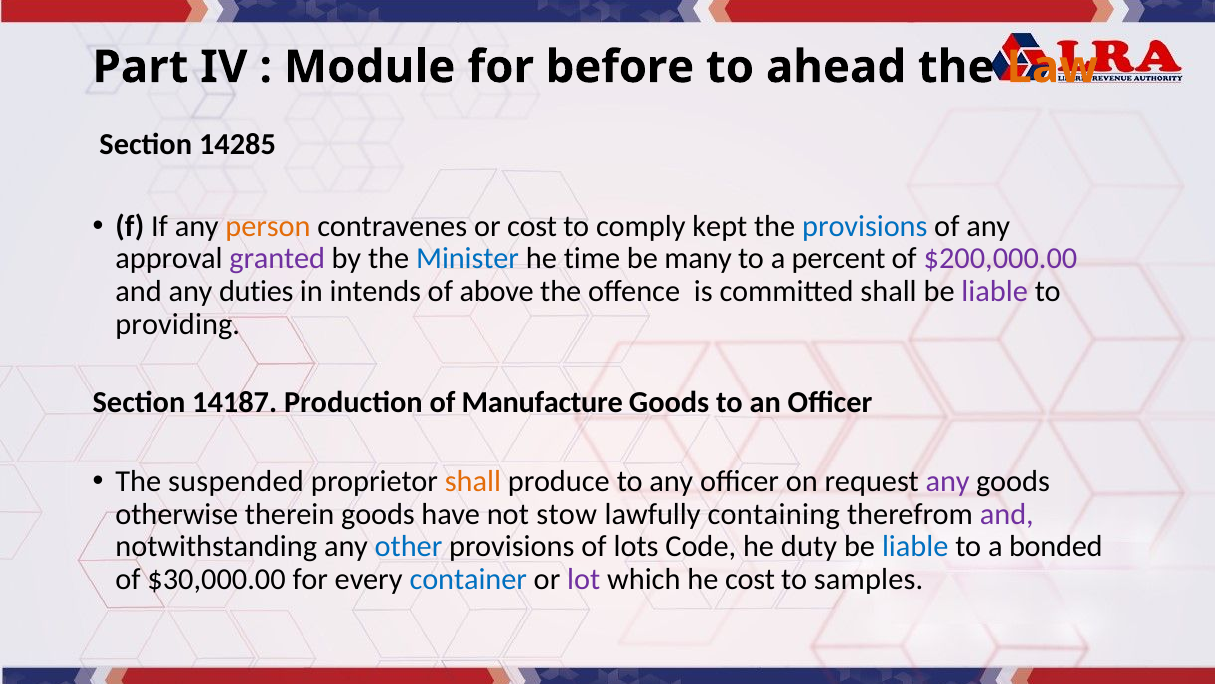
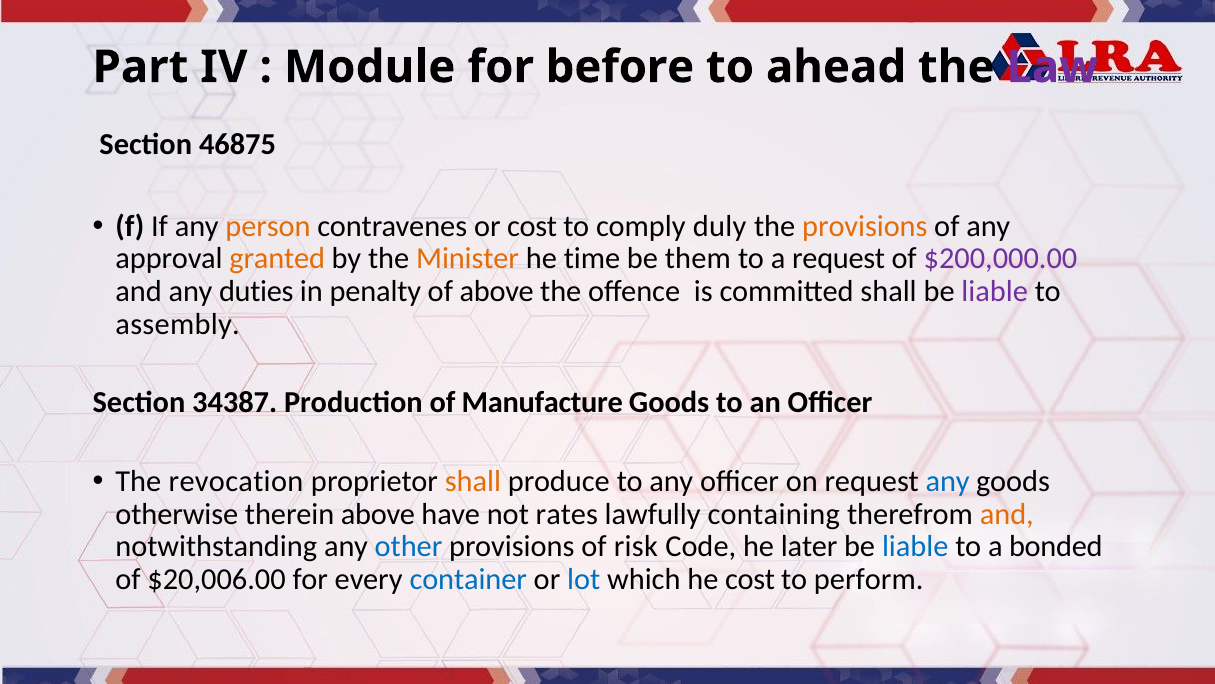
Law colour: orange -> purple
14285: 14285 -> 46875
kept: kept -> duly
provisions at (865, 226) colour: blue -> orange
granted colour: purple -> orange
Minister colour: blue -> orange
many: many -> them
a percent: percent -> request
intends: intends -> penalty
providing: providing -> assembly
14187: 14187 -> 34387
suspended: suspended -> revocation
any at (948, 481) colour: purple -> blue
therein goods: goods -> above
stow: stow -> rates
and at (1007, 514) colour: purple -> orange
lots: lots -> risk
duty: duty -> later
$30,000.00: $30,000.00 -> $20,006.00
lot colour: purple -> blue
samples: samples -> perform
